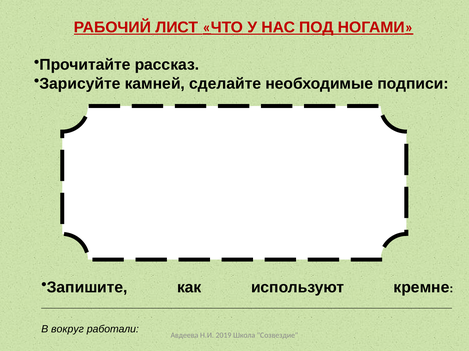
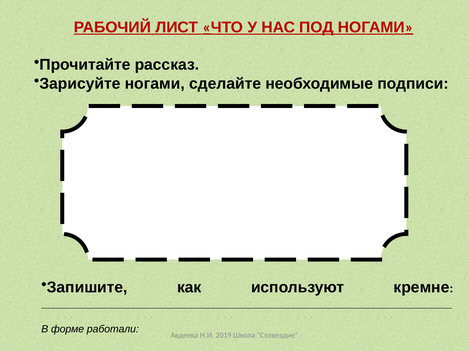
Зарисуйте камней: камней -> ногами
вокруг: вокруг -> форме
